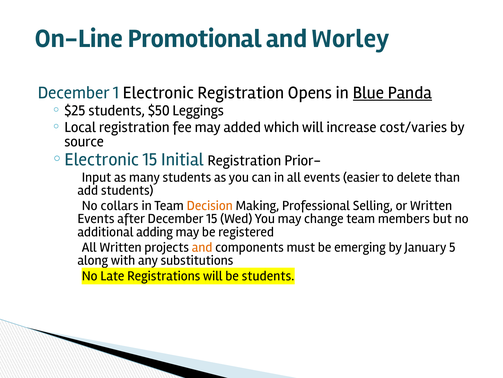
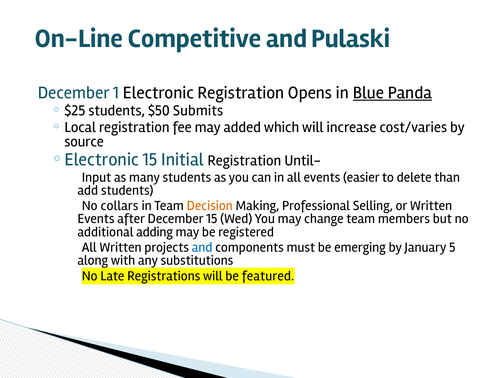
Promotional: Promotional -> Competitive
Worley: Worley -> Pulaski
Leggings: Leggings -> Submits
Prior-: Prior- -> Until-
and at (202, 247) colour: orange -> blue
be students: students -> featured
